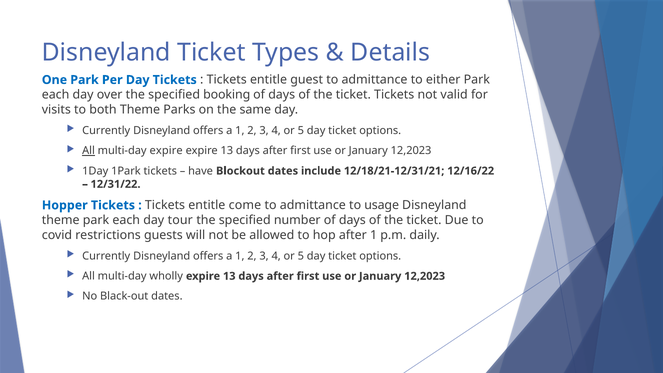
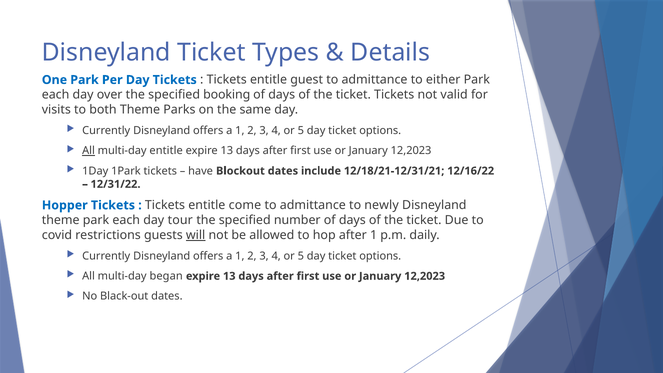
multi-day expire: expire -> entitle
usage: usage -> newly
will underline: none -> present
wholly: wholly -> began
